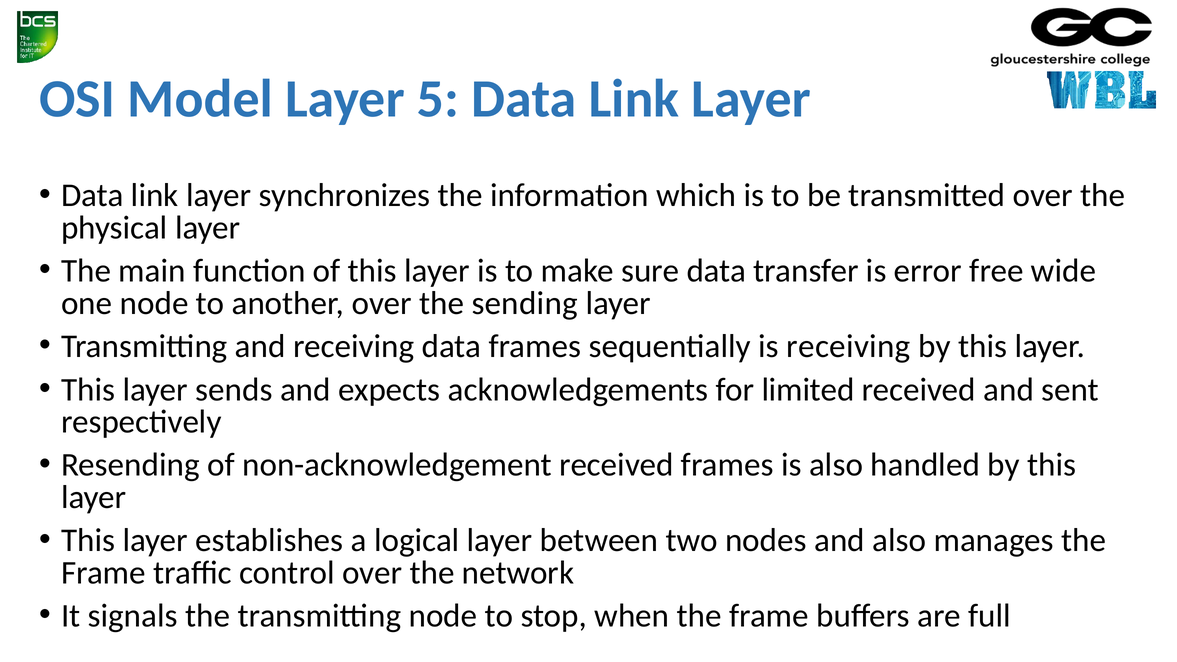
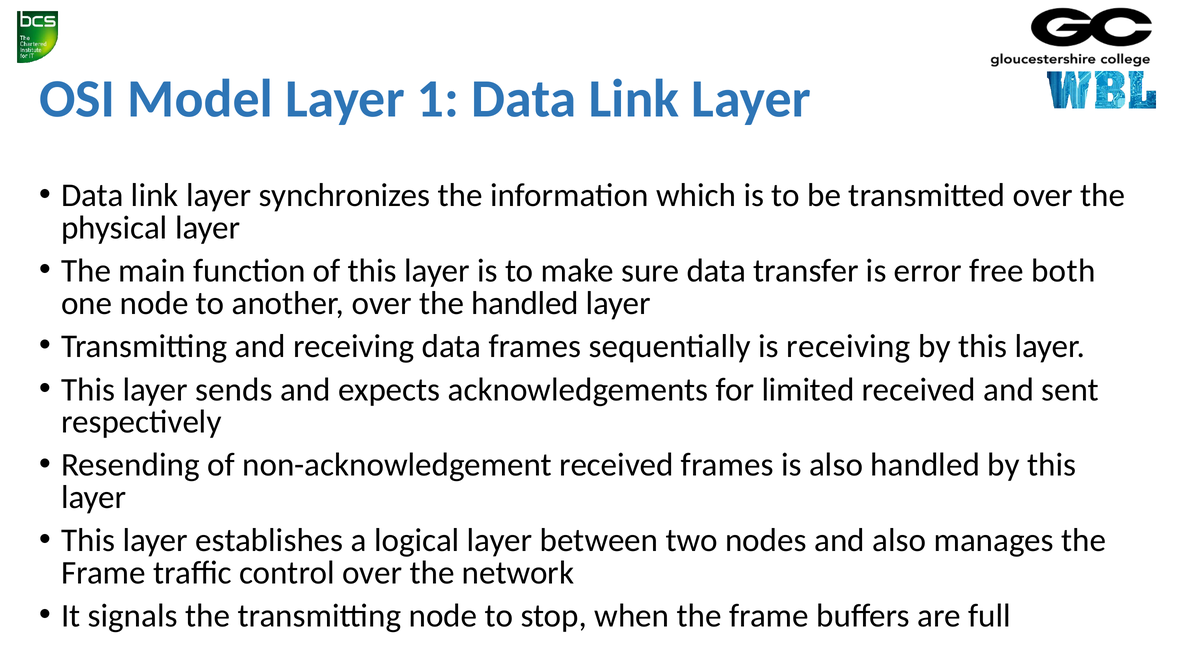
5: 5 -> 1
wide: wide -> both
the sending: sending -> handled
